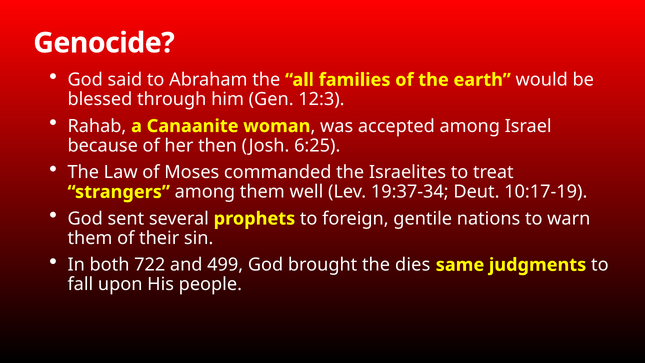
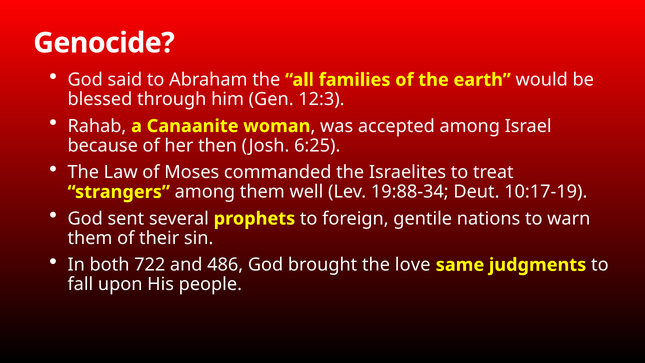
19:37-34: 19:37-34 -> 19:88-34
499: 499 -> 486
dies: dies -> love
